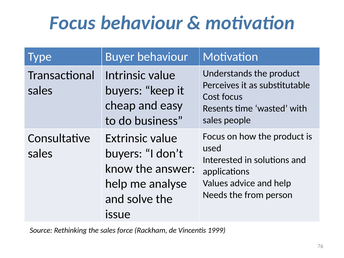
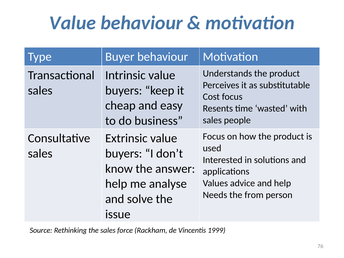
Focus at (73, 23): Focus -> Value
